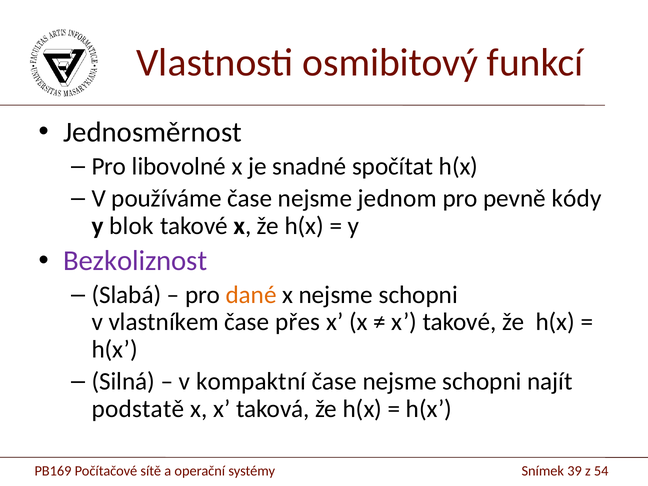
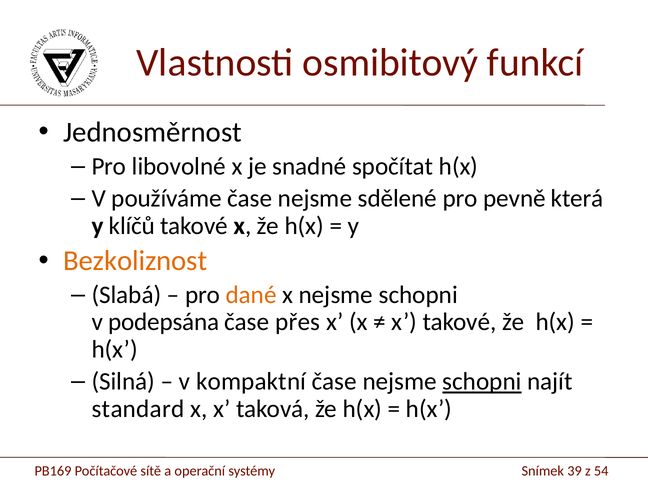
jednom: jednom -> sdělené
kódy: kódy -> která
blok: blok -> klíčů
Bezkoliznost colour: purple -> orange
vlastníkem: vlastníkem -> podepsána
schopni at (482, 382) underline: none -> present
podstatě: podstatě -> standard
